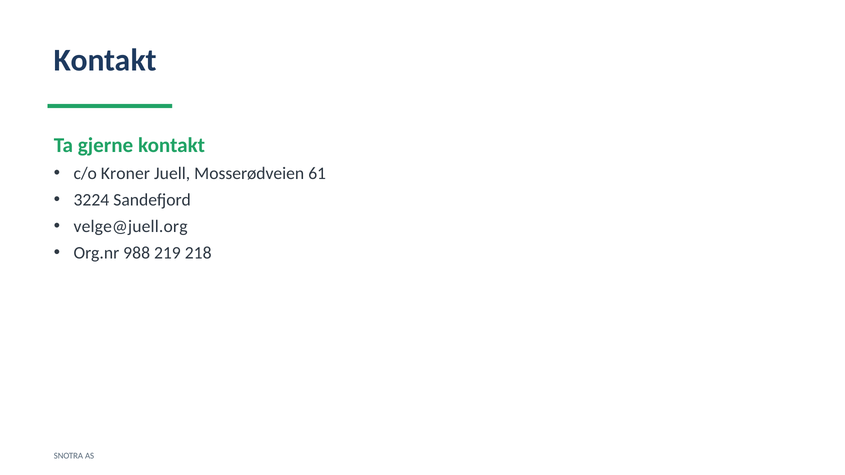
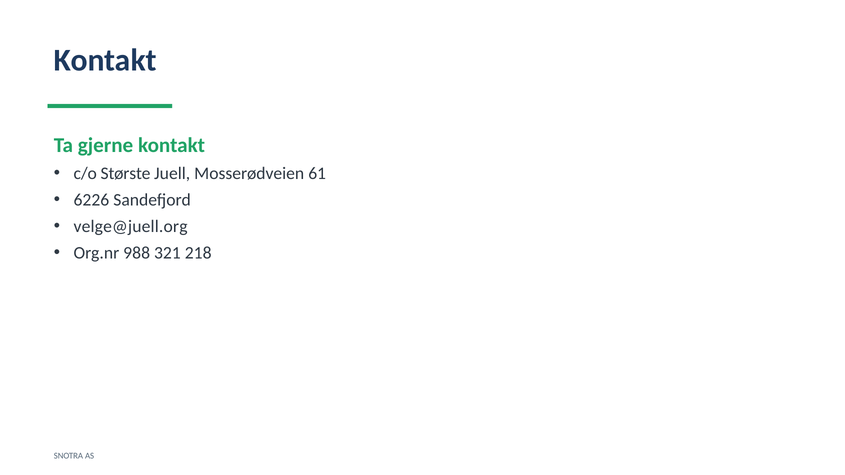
Kroner: Kroner -> Største
3224: 3224 -> 6226
219: 219 -> 321
